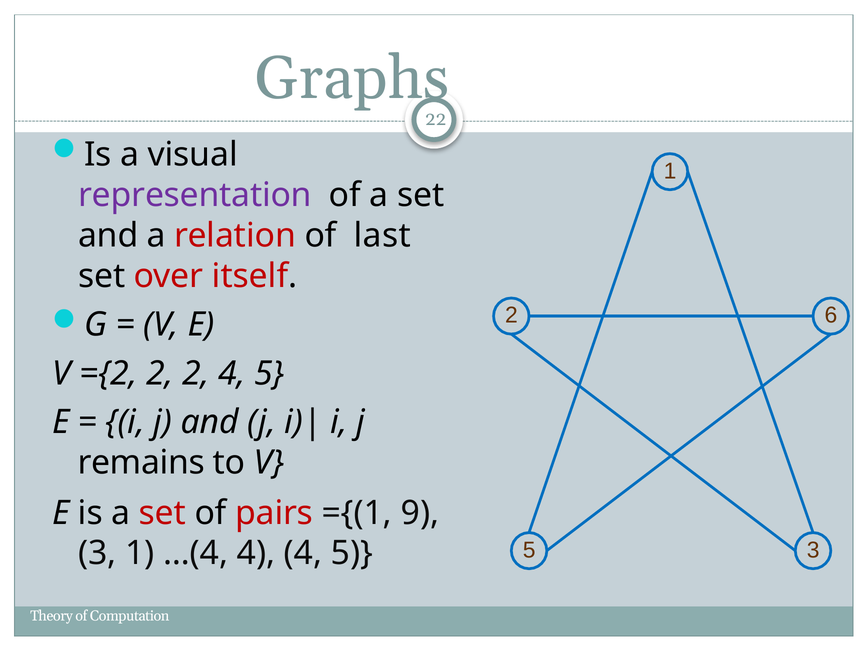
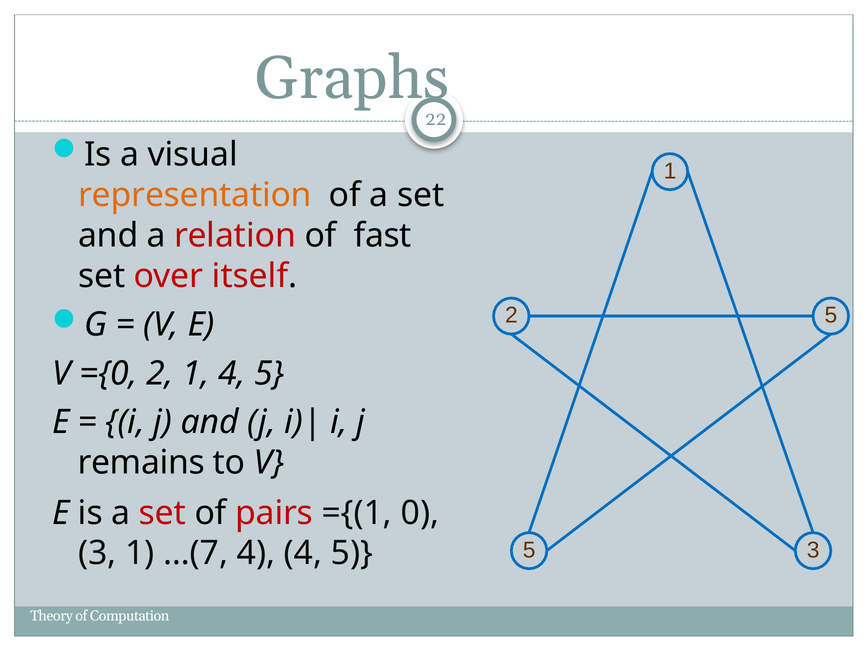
representation colour: purple -> orange
last: last -> fast
2 6: 6 -> 5
={2: ={2 -> ={0
2 2: 2 -> 1
9: 9 -> 0
…(4: …(4 -> …(7
